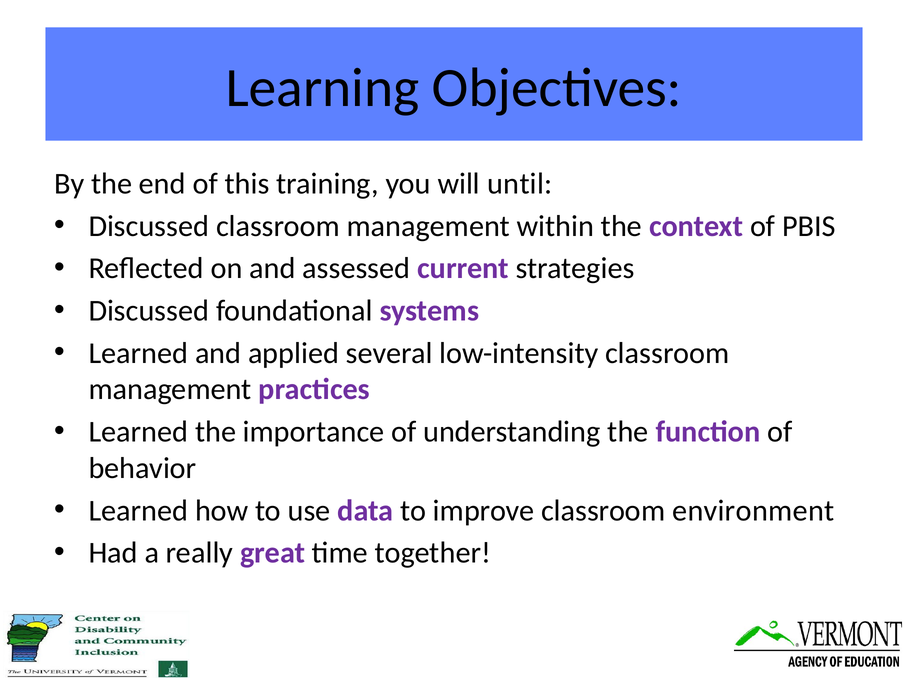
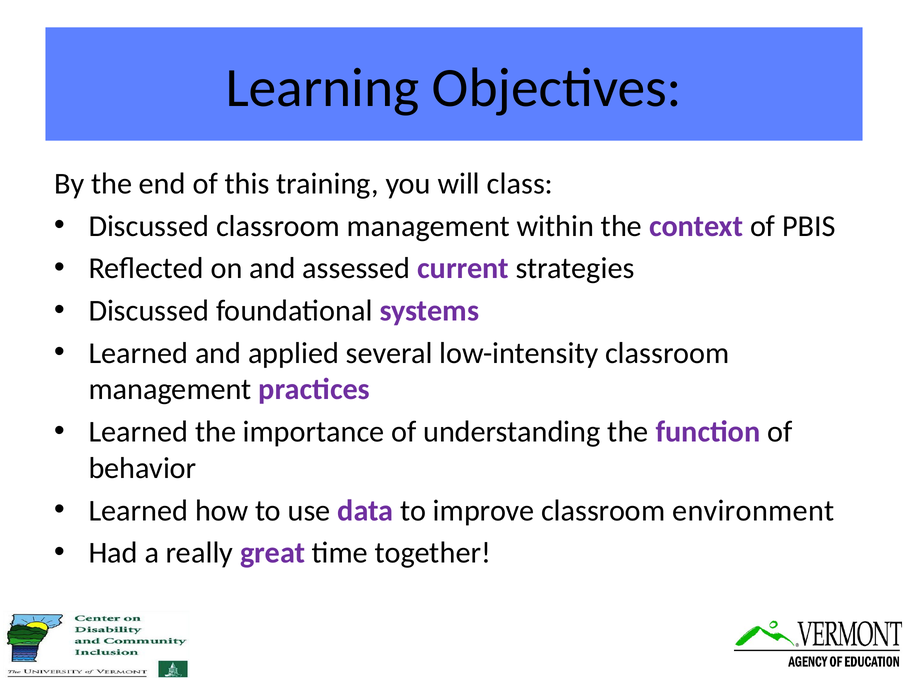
until: until -> class
